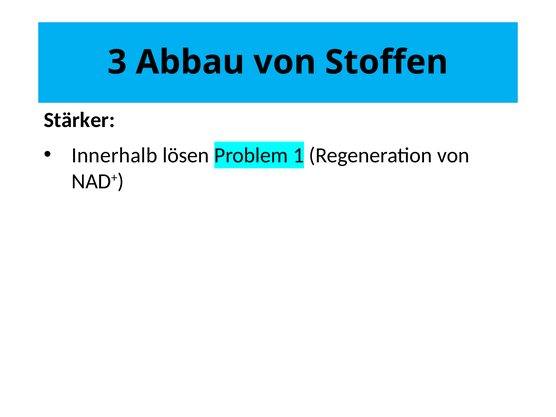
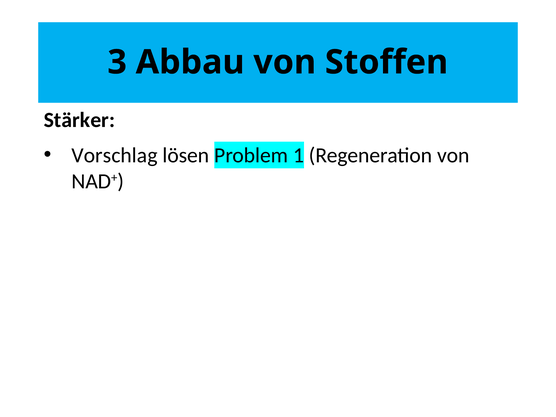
Innerhalb: Innerhalb -> Vorschlag
